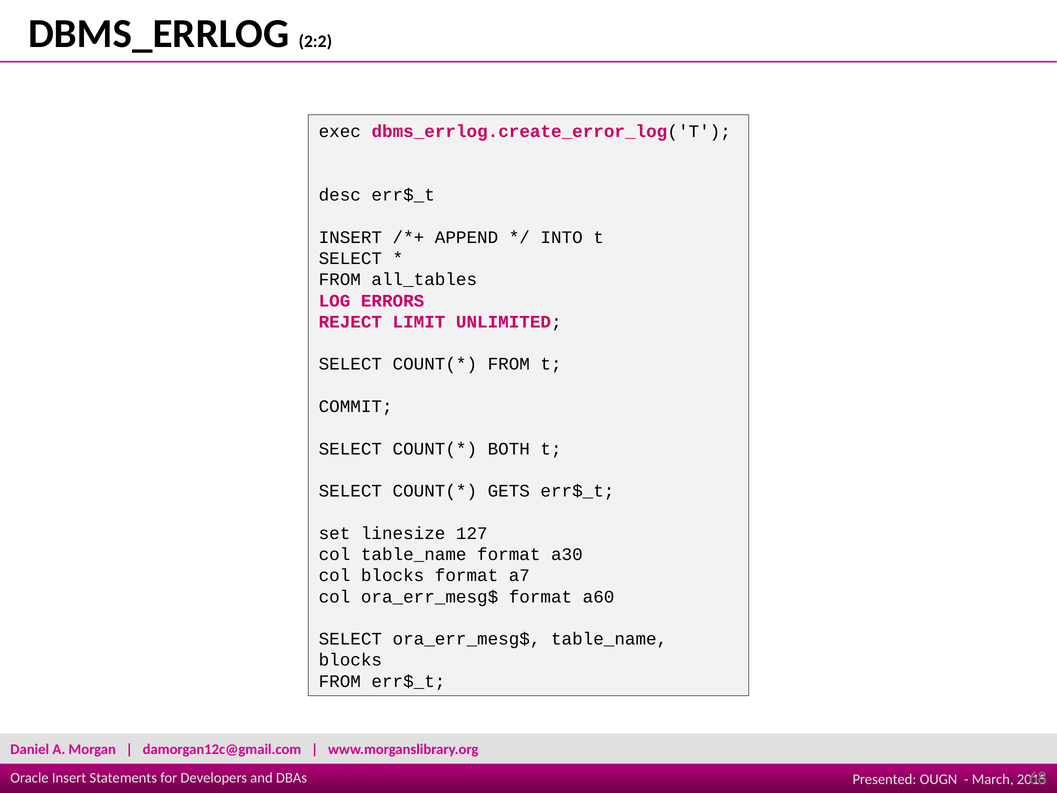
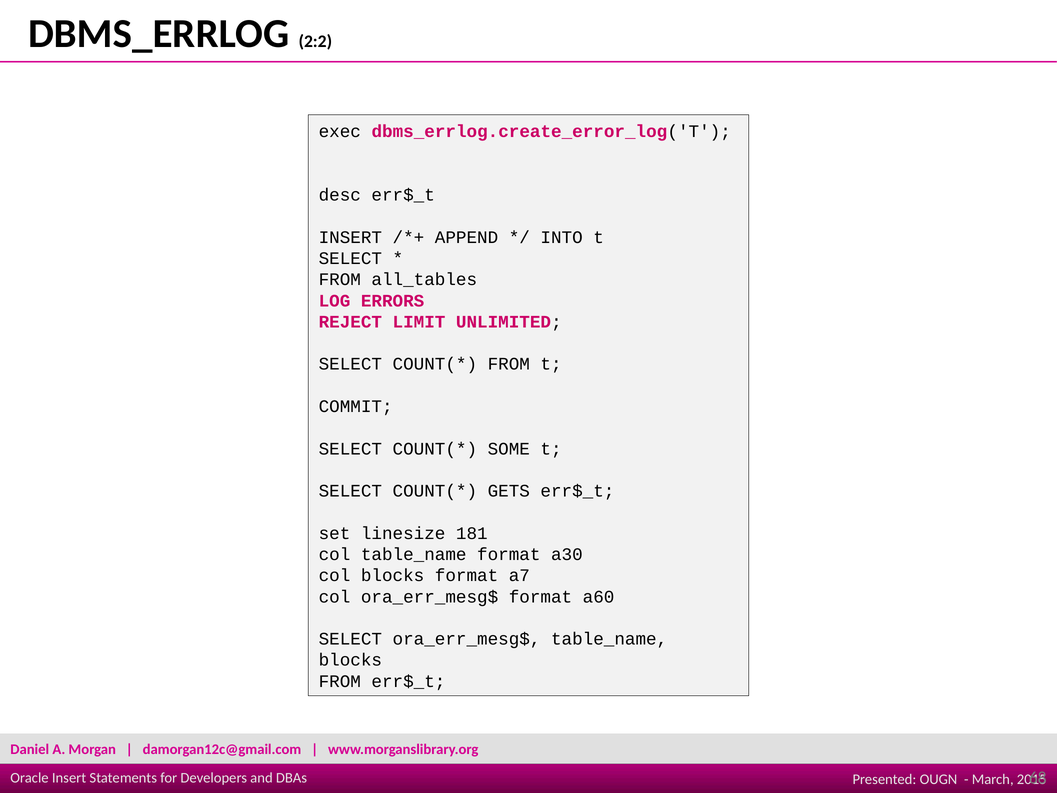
BOTH: BOTH -> SOME
127: 127 -> 181
